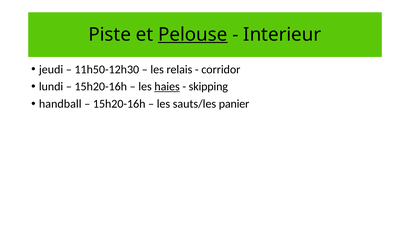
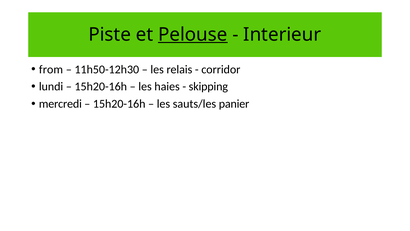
jeudi: jeudi -> from
haies underline: present -> none
handball: handball -> mercredi
